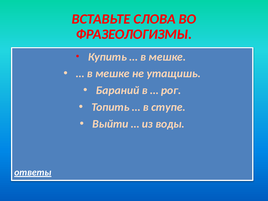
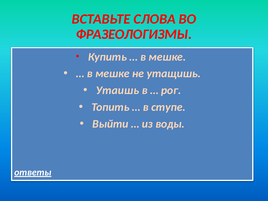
Бараний: Бараний -> Утаишь
